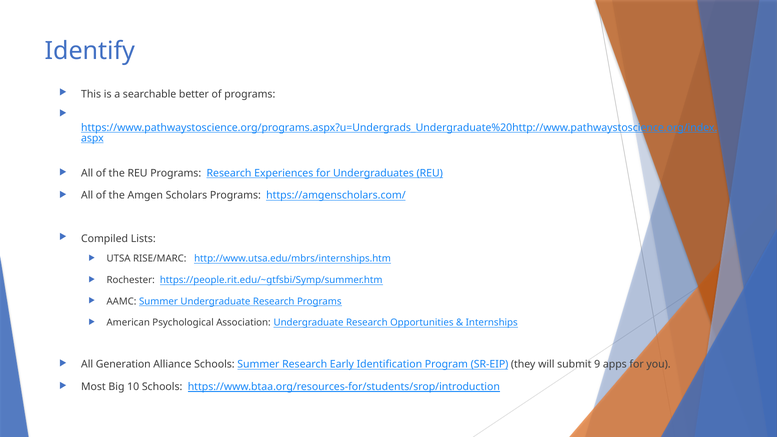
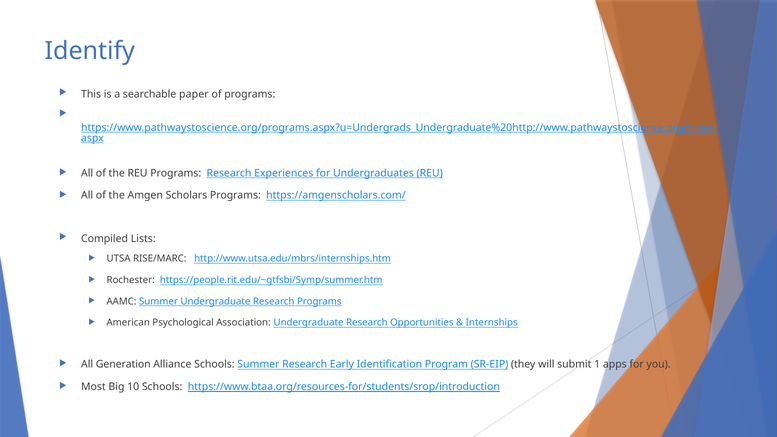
better: better -> paper
9: 9 -> 1
